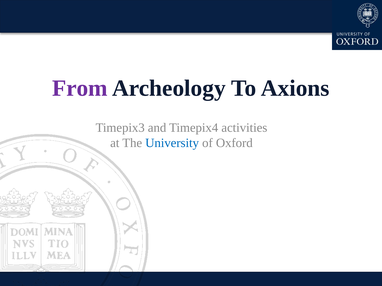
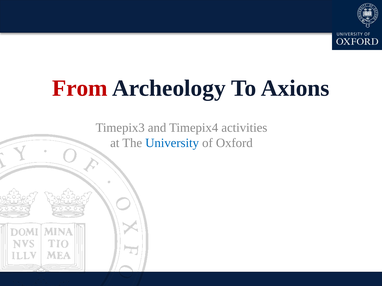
From colour: purple -> red
